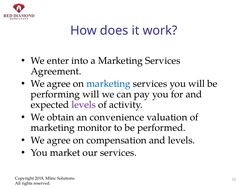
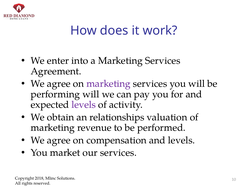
marketing at (108, 84) colour: blue -> purple
convenience: convenience -> relationships
monitor: monitor -> revenue
